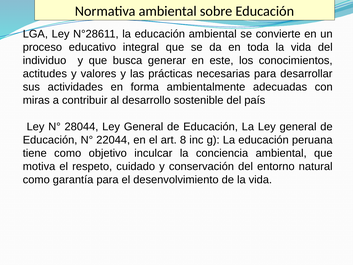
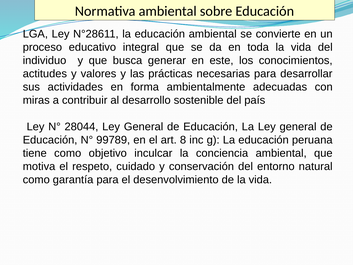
22044: 22044 -> 99789
